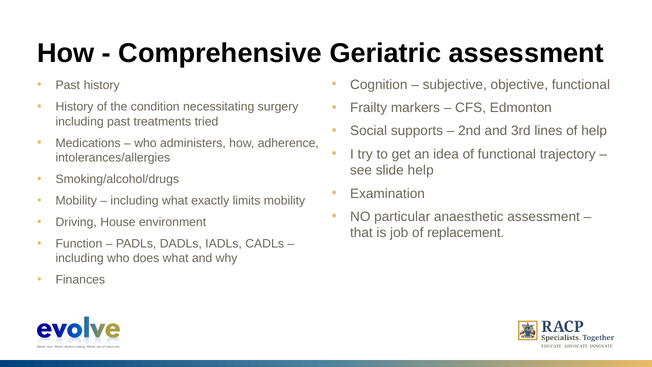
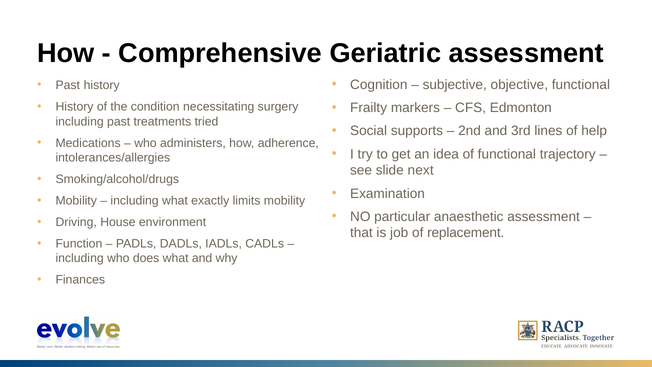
slide help: help -> next
